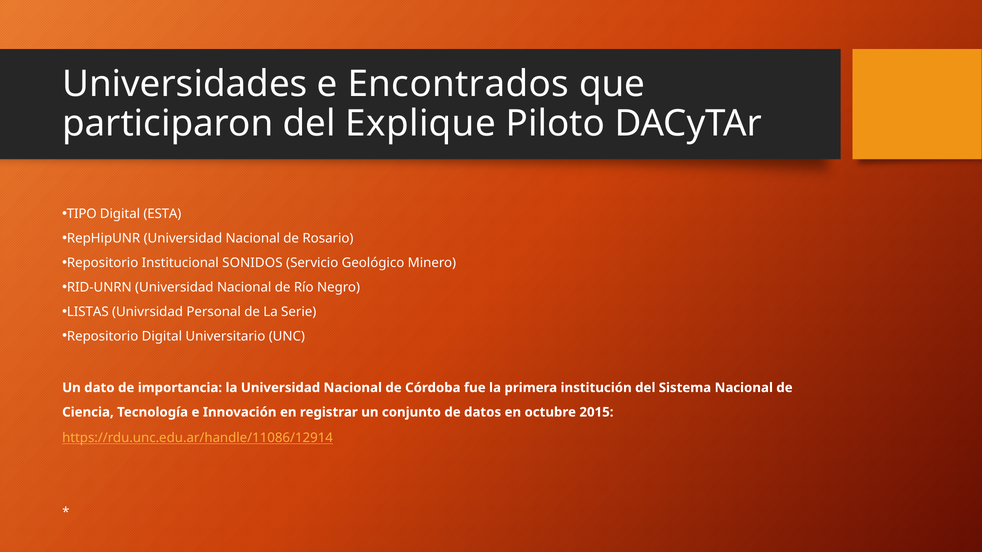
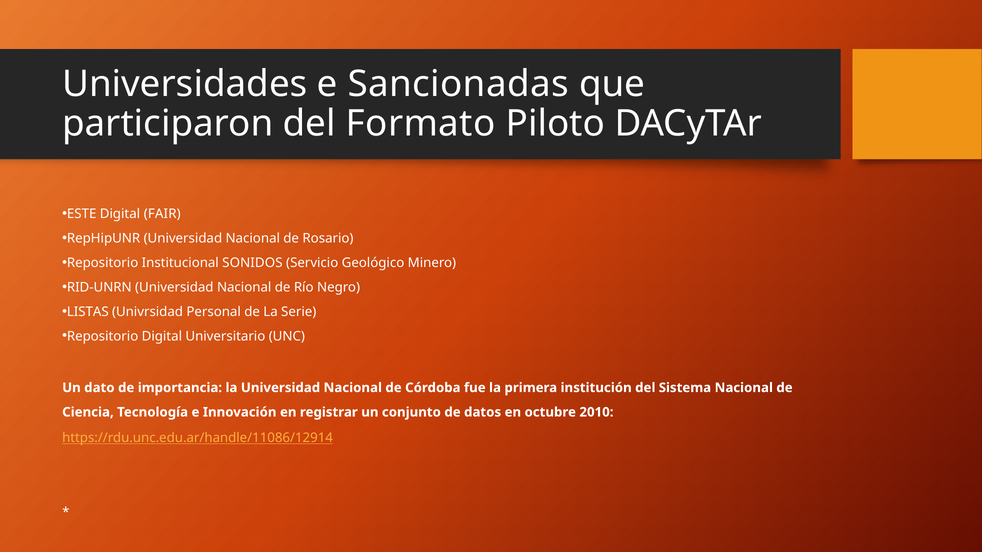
Encontrados: Encontrados -> Sancionadas
Explique: Explique -> Formato
TIPO: TIPO -> ESTE
ESTA: ESTA -> FAIR
2015: 2015 -> 2010
